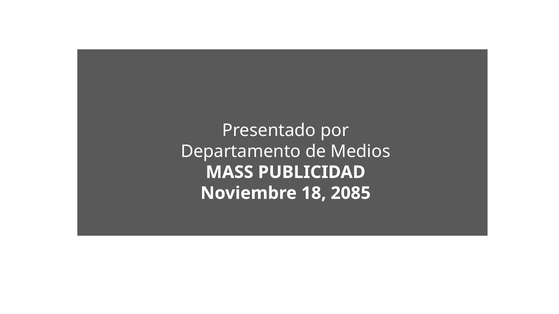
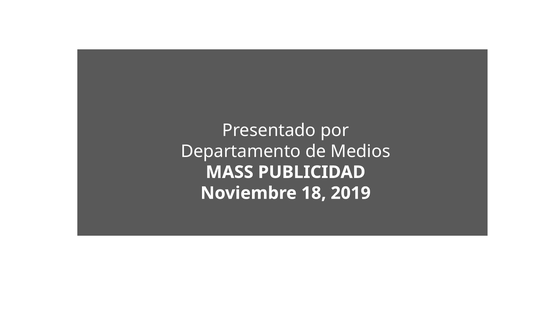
2085: 2085 -> 2019
